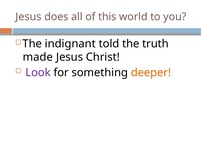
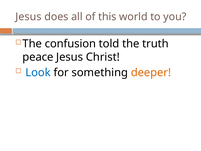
indignant: indignant -> confusion
made: made -> peace
Look colour: purple -> blue
